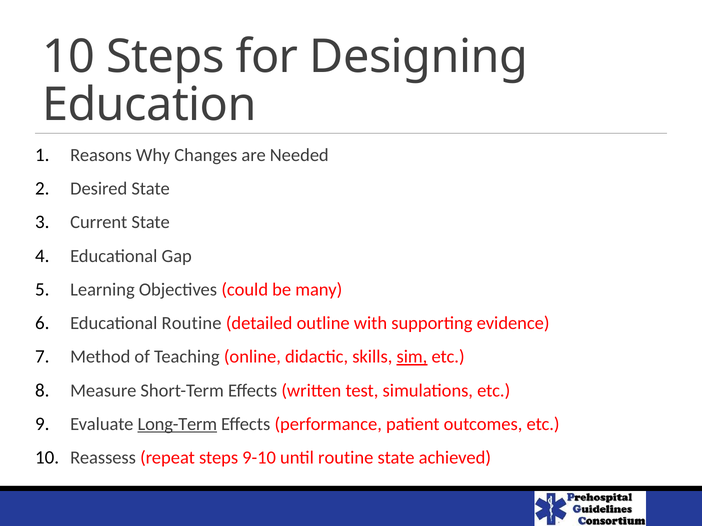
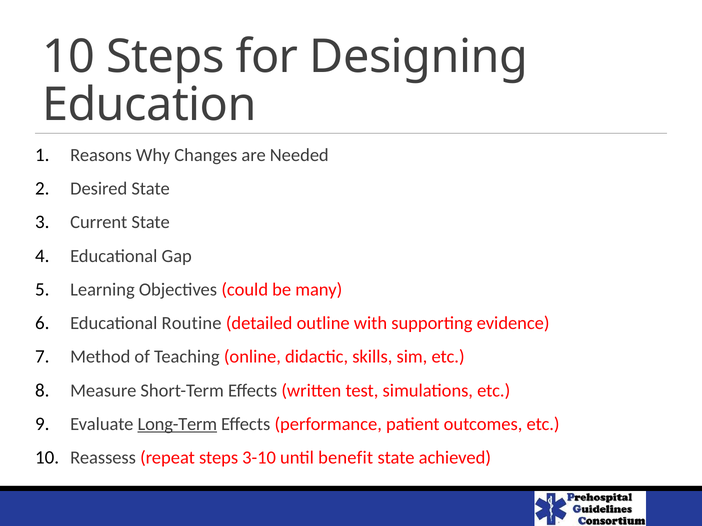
sim underline: present -> none
9-10: 9-10 -> 3-10
until routine: routine -> benefit
